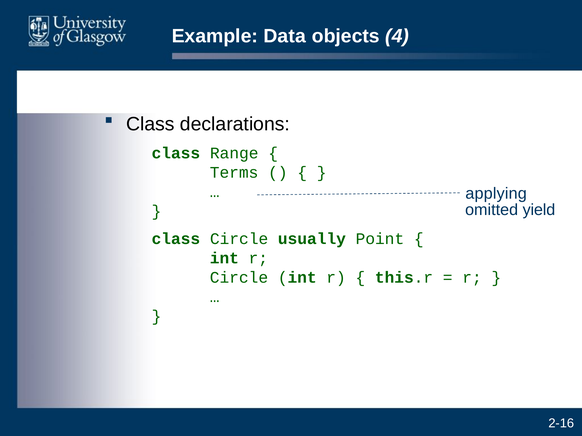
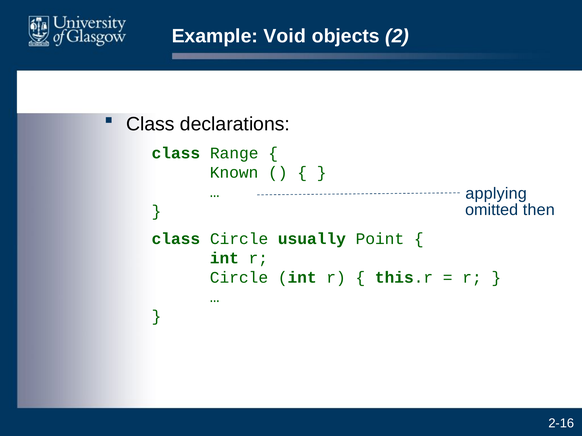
Data: Data -> Void
4: 4 -> 2
Terms: Terms -> Known
yield: yield -> then
